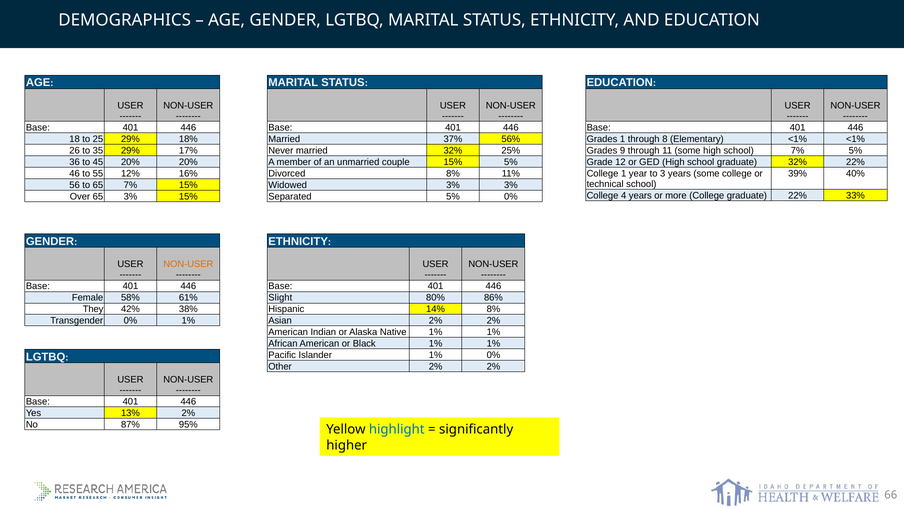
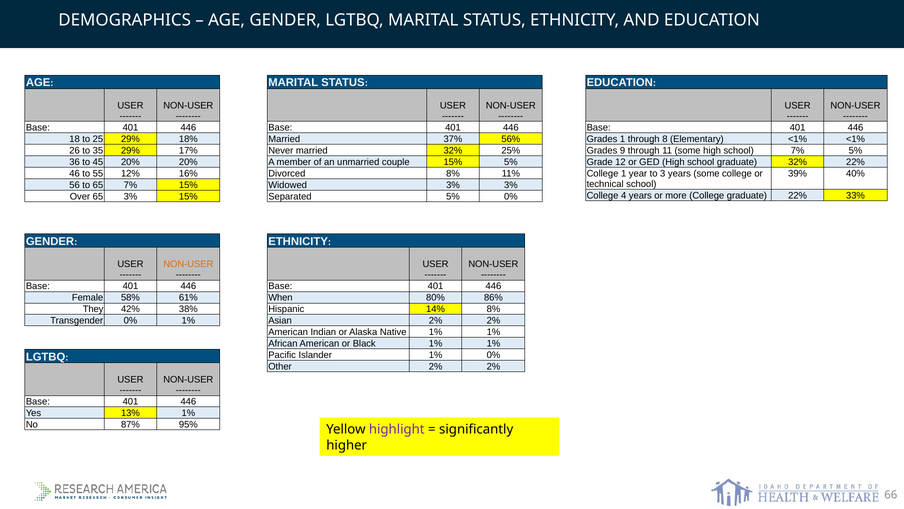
Slight: Slight -> When
13% 2%: 2% -> 1%
highlight colour: blue -> purple
